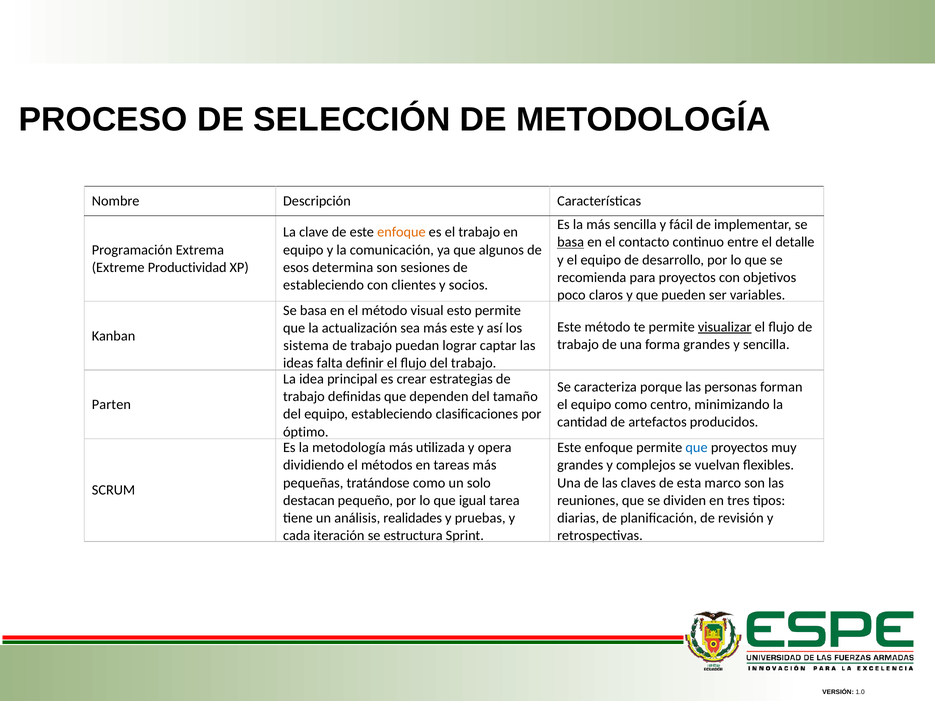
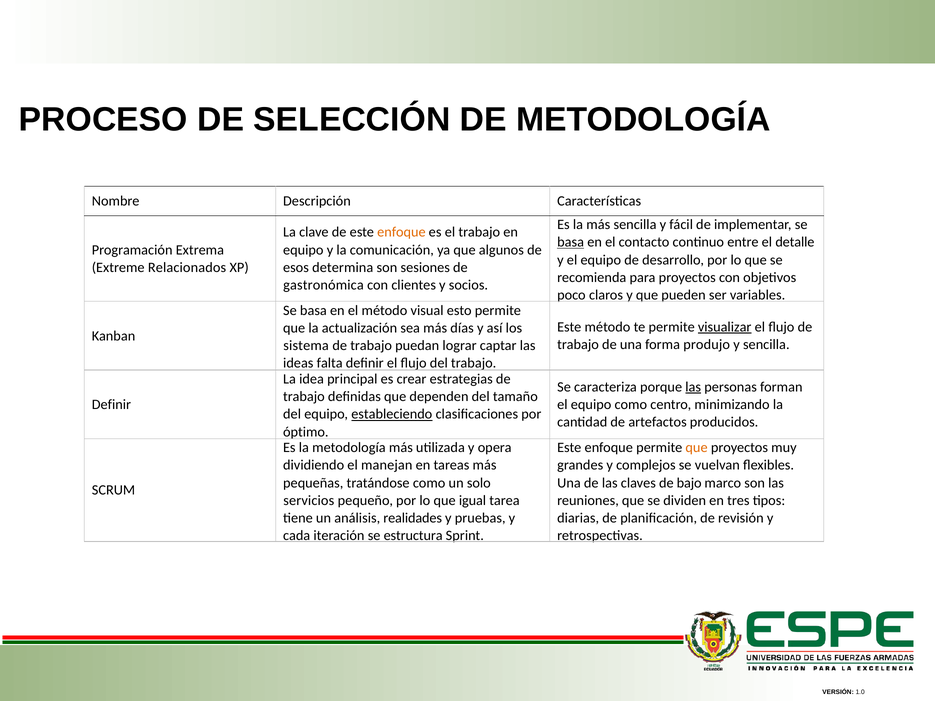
Productividad: Productividad -> Relacionados
estableciendo at (324, 285): estableciendo -> gastronómica
más este: este -> días
forma grandes: grandes -> produjo
las at (693, 387) underline: none -> present
Parten at (111, 405): Parten -> Definir
estableciendo at (392, 414) underline: none -> present
que at (697, 448) colour: blue -> orange
métodos: métodos -> manejan
esta: esta -> bajo
destacan: destacan -> servicios
